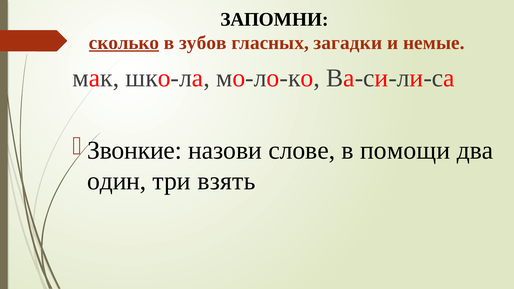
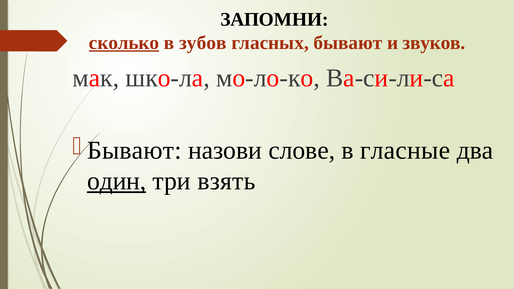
гласных загадки: загадки -> бывают
немые: немые -> звуков
Звонкие at (135, 150): Звонкие -> Бывают
помощи: помощи -> гласные
один underline: none -> present
